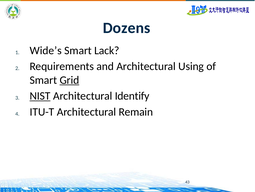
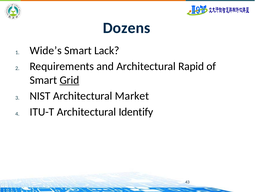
Using: Using -> Rapid
NIST underline: present -> none
Identify: Identify -> Market
Remain: Remain -> Identify
